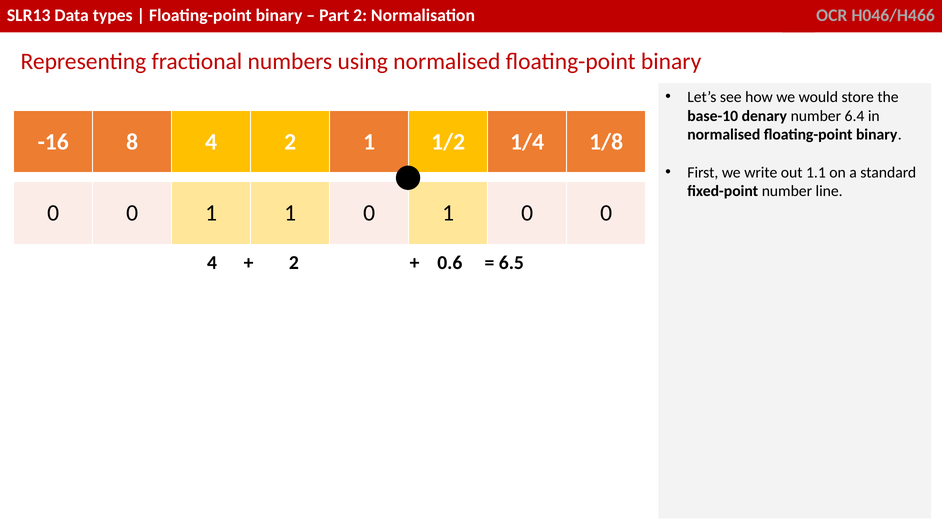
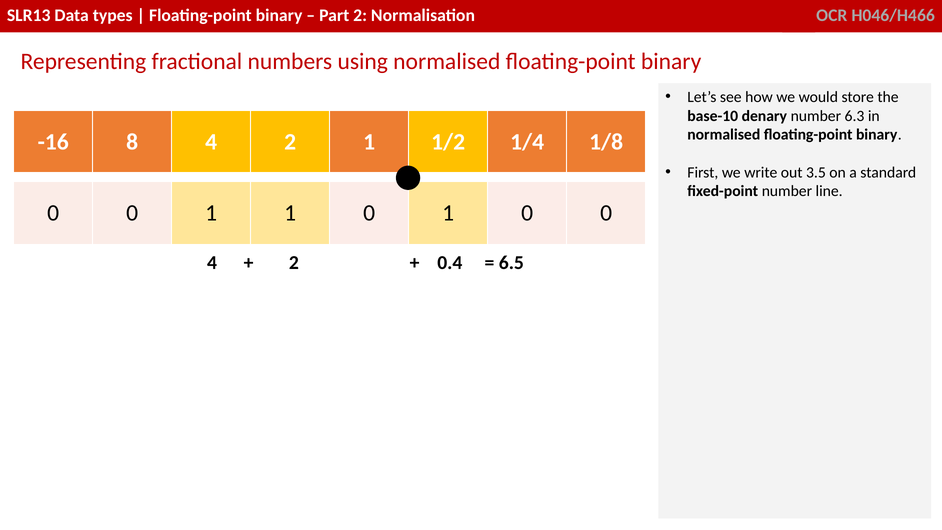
6.4: 6.4 -> 6.3
1.1: 1.1 -> 3.5
0.6: 0.6 -> 0.4
